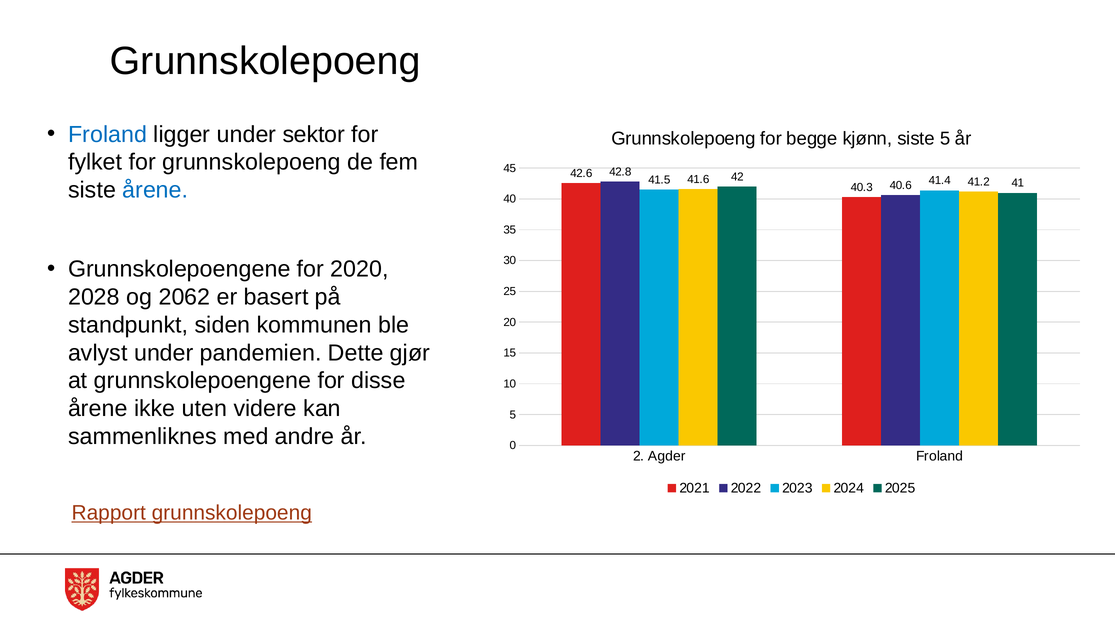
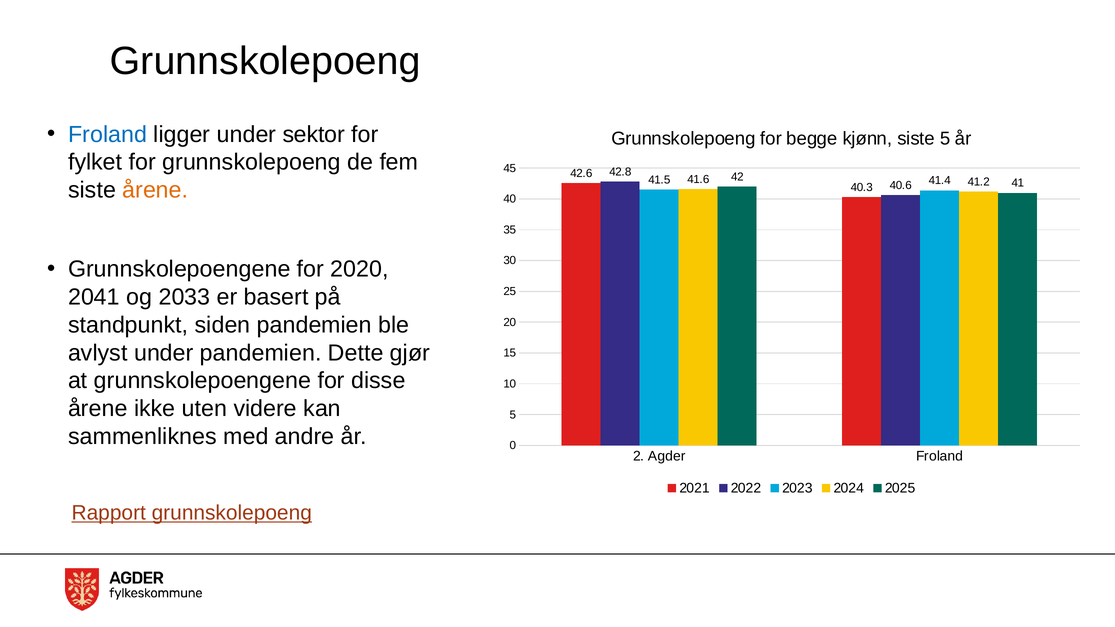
årene at (155, 190) colour: blue -> orange
2028: 2028 -> 2041
2062: 2062 -> 2033
siden kommunen: kommunen -> pandemien
